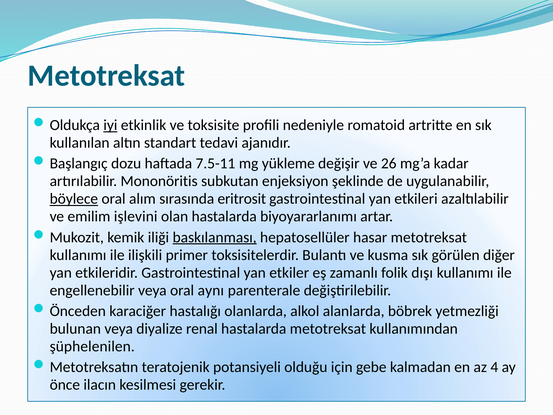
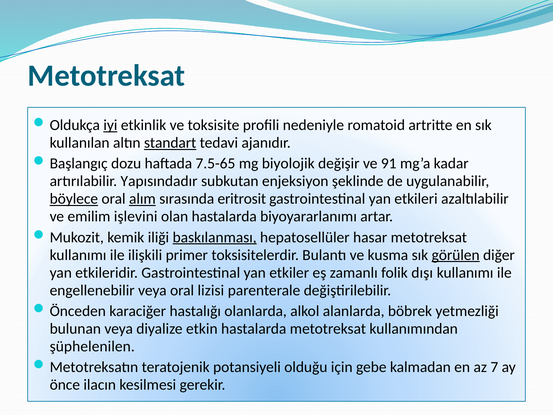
standart underline: none -> present
7.5-11: 7.5-11 -> 7.5-65
yükleme: yükleme -> biyolojik
26: 26 -> 91
Mononöritis: Mononöritis -> Yapısındadır
alım underline: none -> present
görülen underline: none -> present
aynı: aynı -> lizisi
renal: renal -> etkin
4: 4 -> 7
